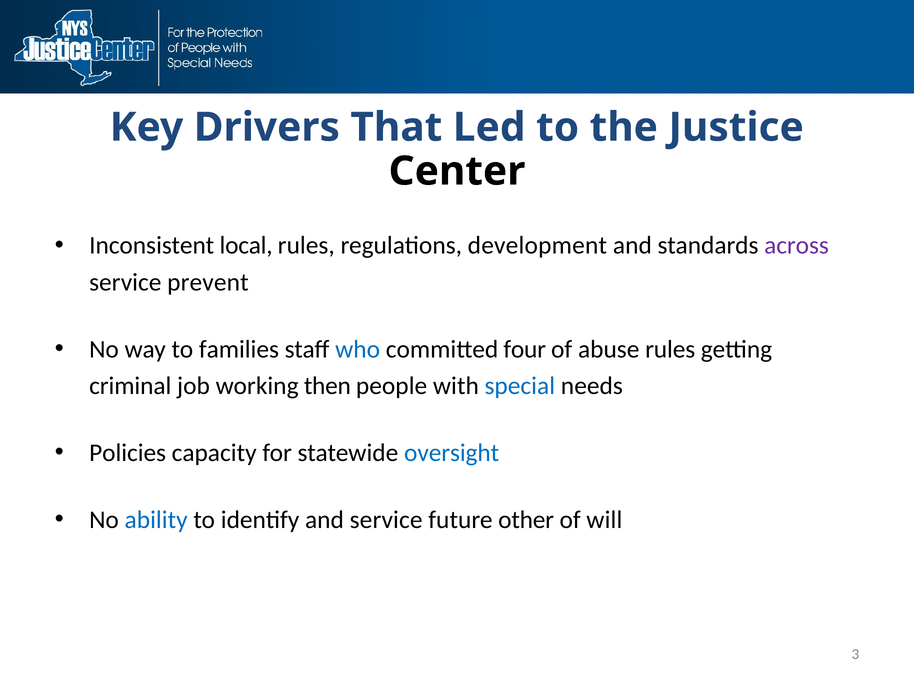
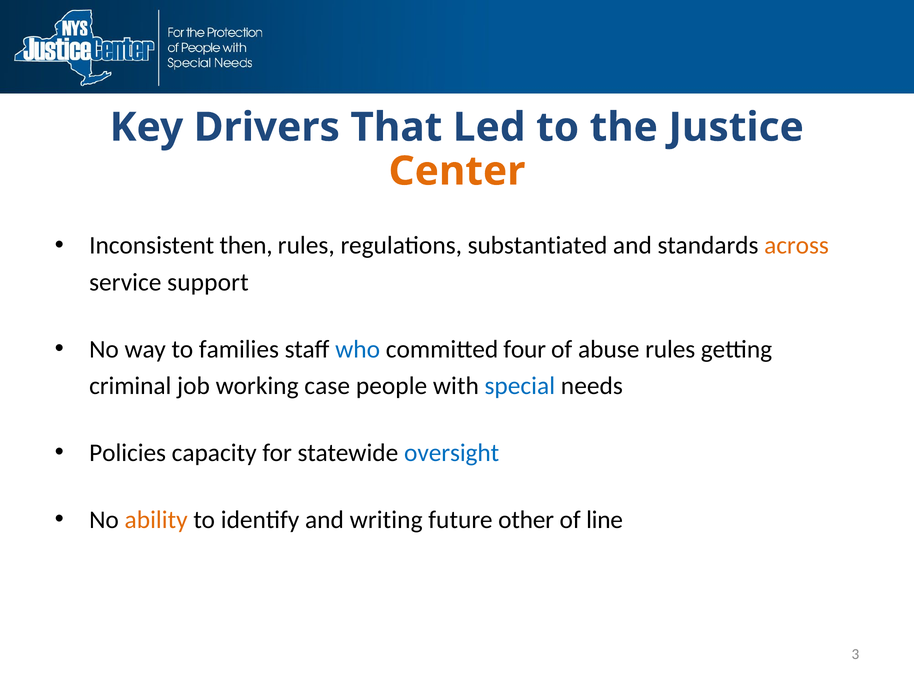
Center colour: black -> orange
local: local -> then
development: development -> substantiated
across colour: purple -> orange
prevent: prevent -> support
then: then -> case
ability colour: blue -> orange
and service: service -> writing
will: will -> line
